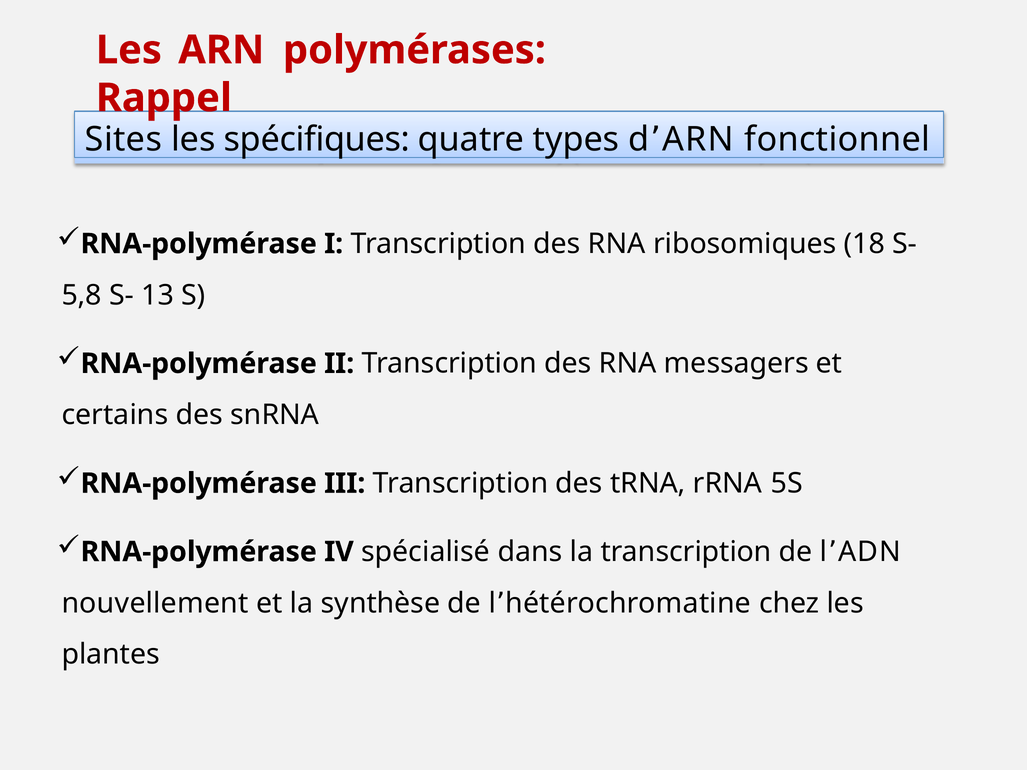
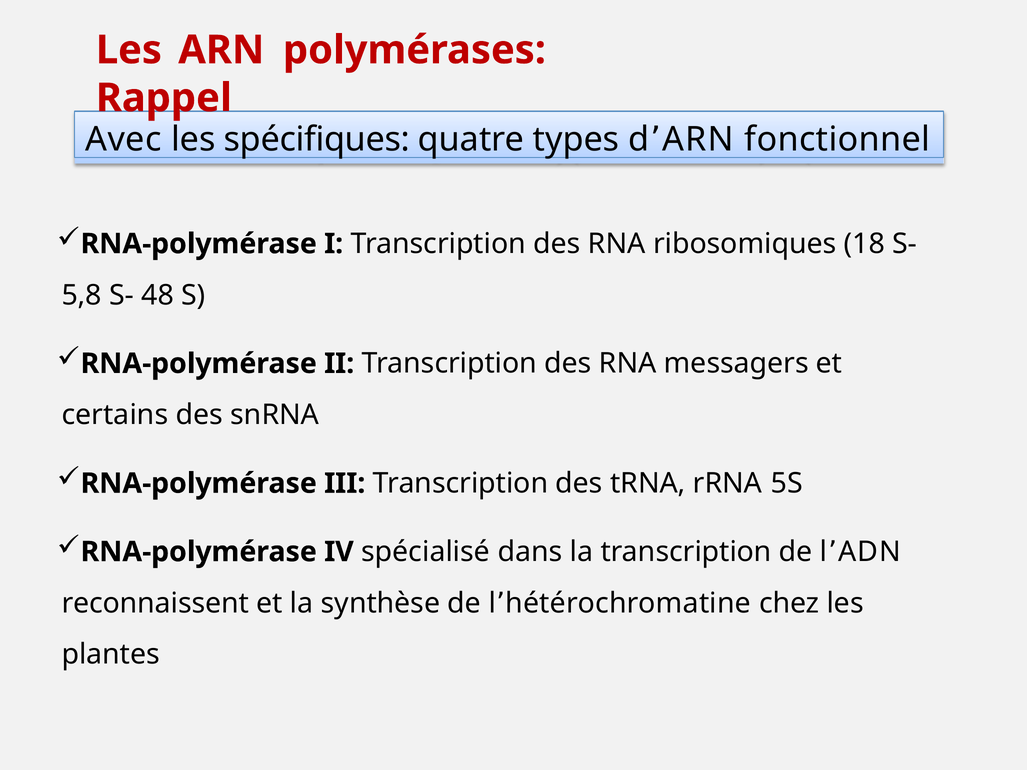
Sites: Sites -> Avec
13: 13 -> 48
nouvellement: nouvellement -> reconnaissent
